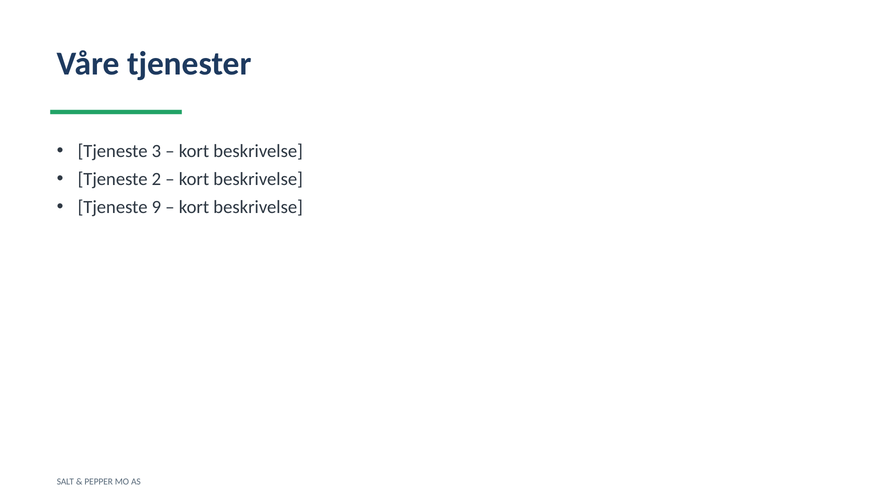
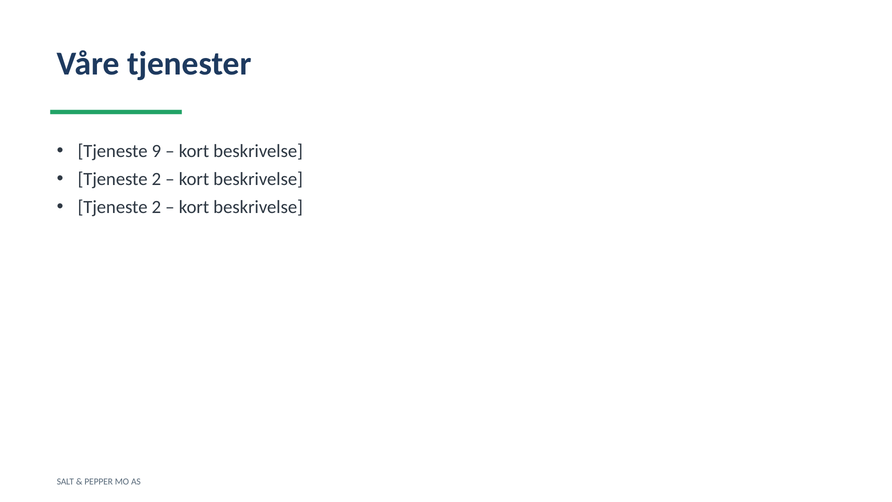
3: 3 -> 9
9 at (156, 207): 9 -> 2
